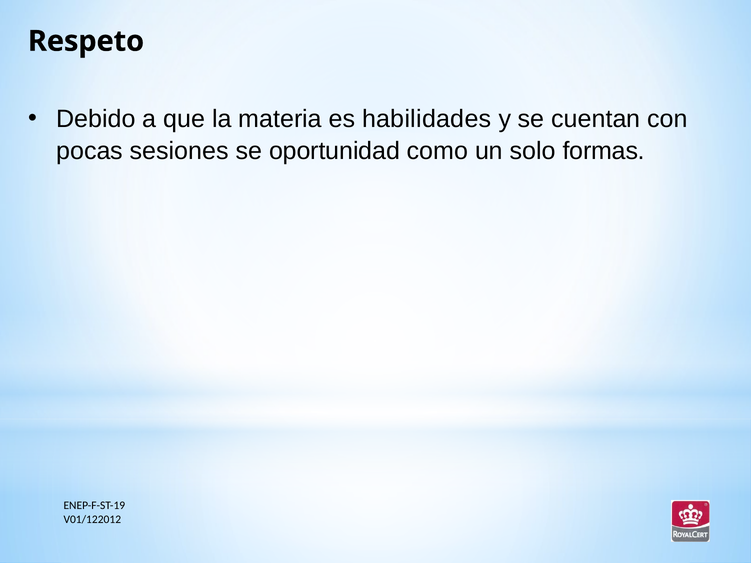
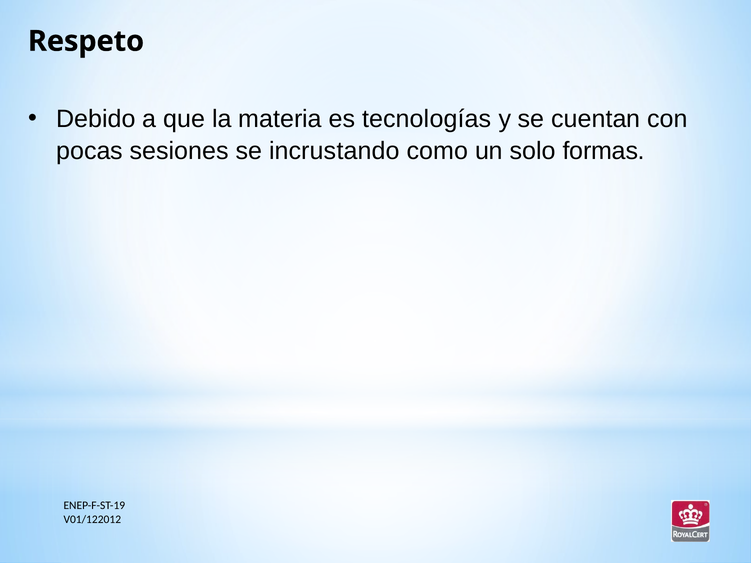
habilidades: habilidades -> tecnologías
oportunidad: oportunidad -> incrustando
